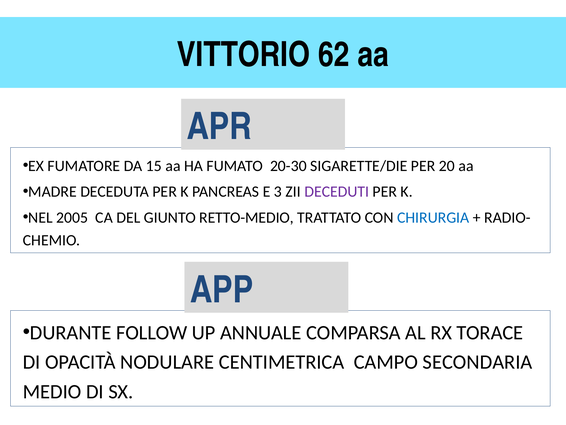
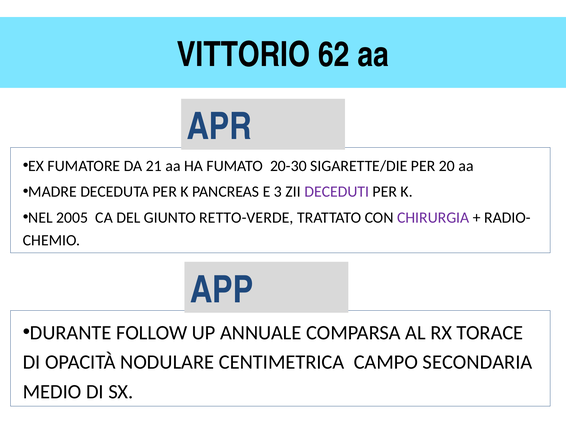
15: 15 -> 21
RETTO-MEDIO: RETTO-MEDIO -> RETTO-VERDE
CHIRURGIA colour: blue -> purple
